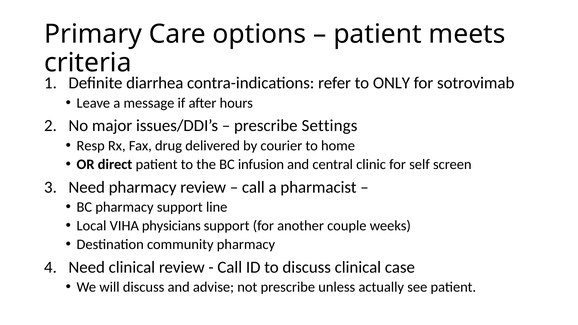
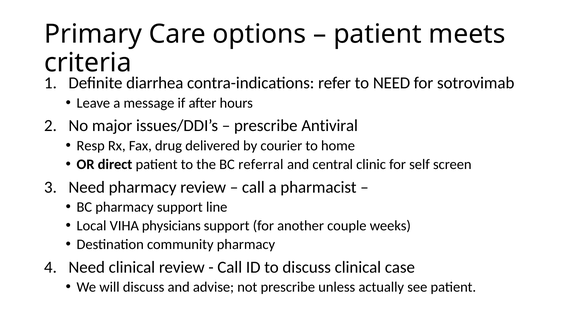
to ONLY: ONLY -> NEED
Settings: Settings -> Antiviral
infusion: infusion -> referral
